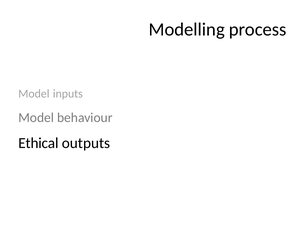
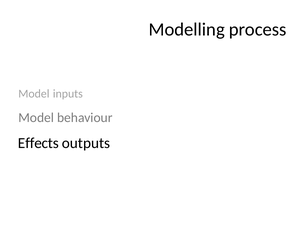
Ethical: Ethical -> Effects
